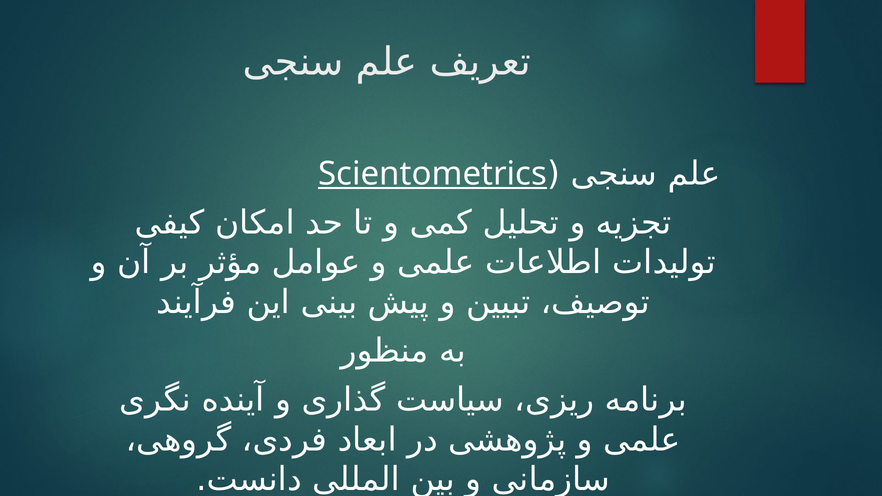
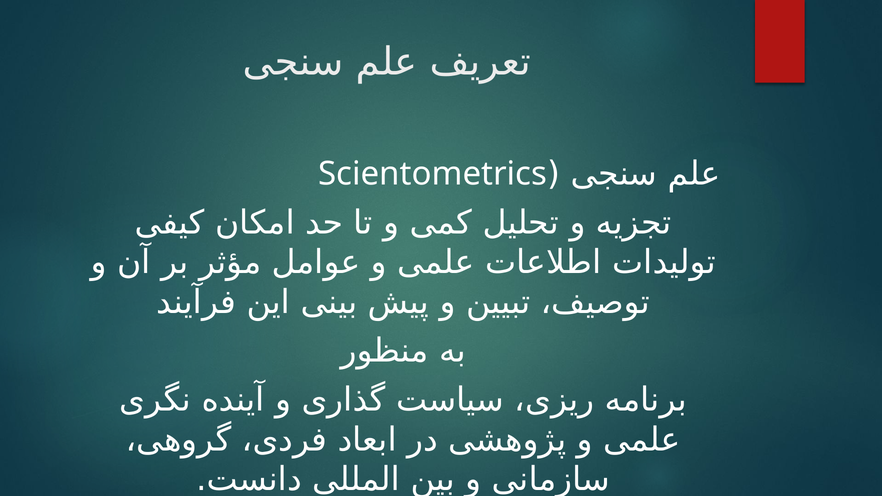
Scientometrics underline: present -> none
